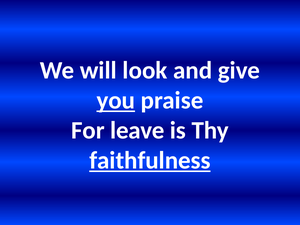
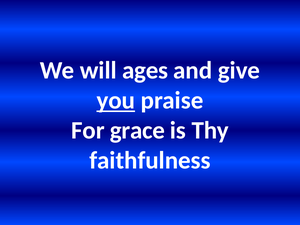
look: look -> ages
leave: leave -> grace
faithfulness underline: present -> none
